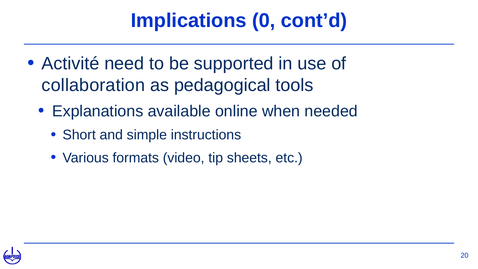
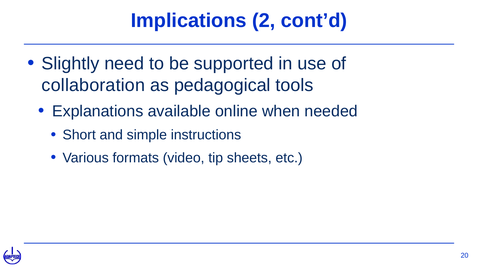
0: 0 -> 2
Activité: Activité -> Slightly
